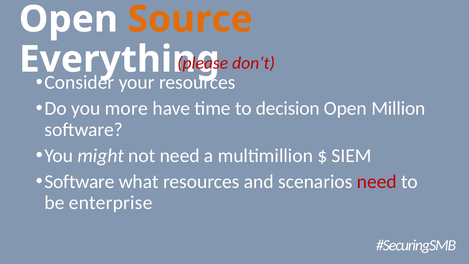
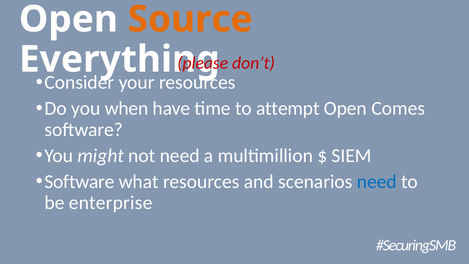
more: more -> when
decision: decision -> attempt
Million: Million -> Comes
need at (377, 181) colour: red -> blue
